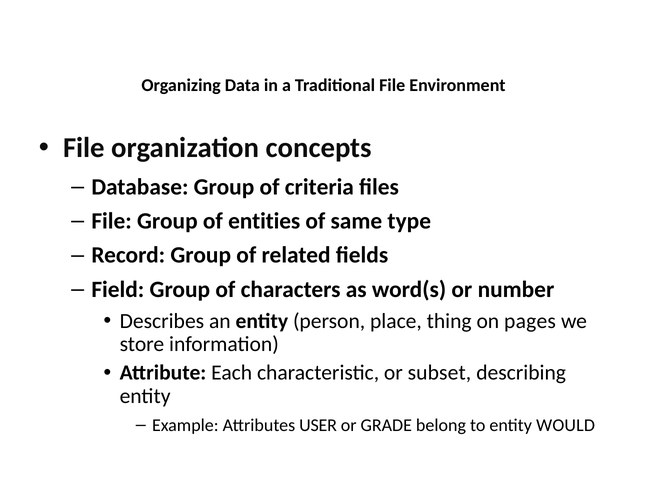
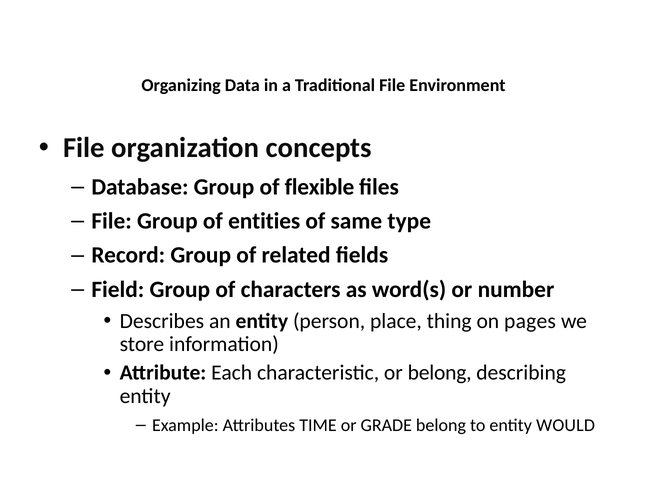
criteria: criteria -> flexible
or subset: subset -> belong
USER: USER -> TIME
